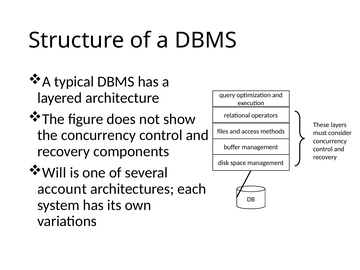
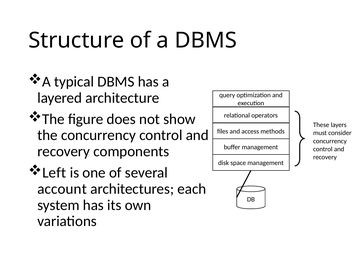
Will: Will -> Left
